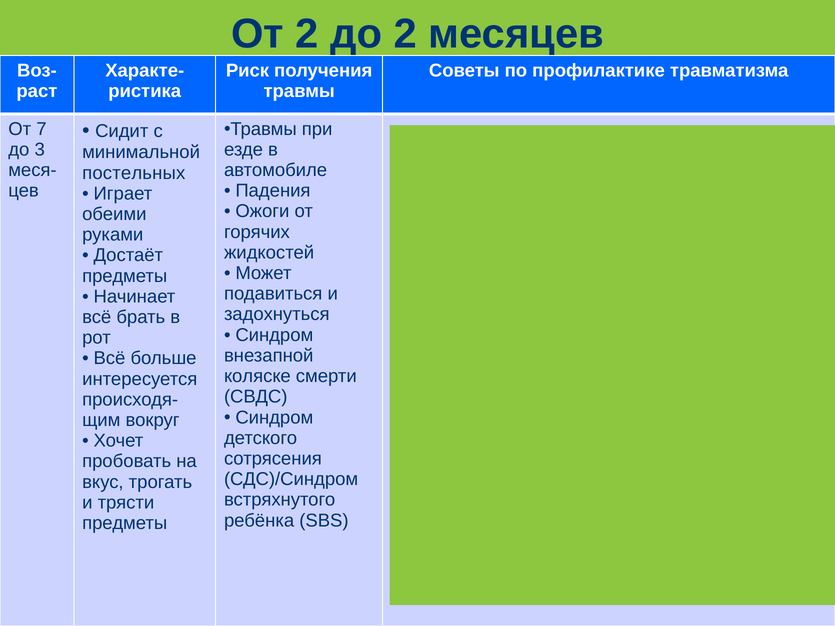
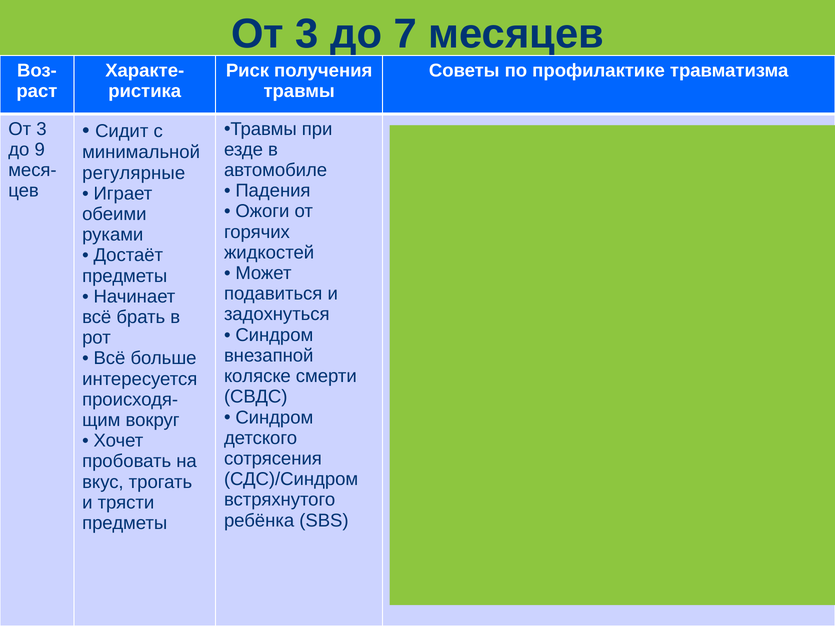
2 at (307, 34): 2 -> 3
до 2: 2 -> 7
7 at (41, 129): 7 -> 3
3: 3 -> 9
постельных: постельных -> регулярные
